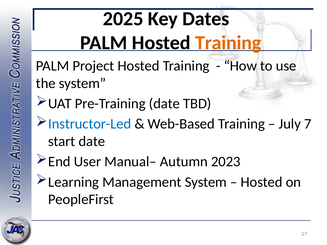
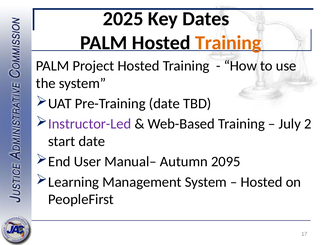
Instructor-Led colour: blue -> purple
7: 7 -> 2
2023: 2023 -> 2095
